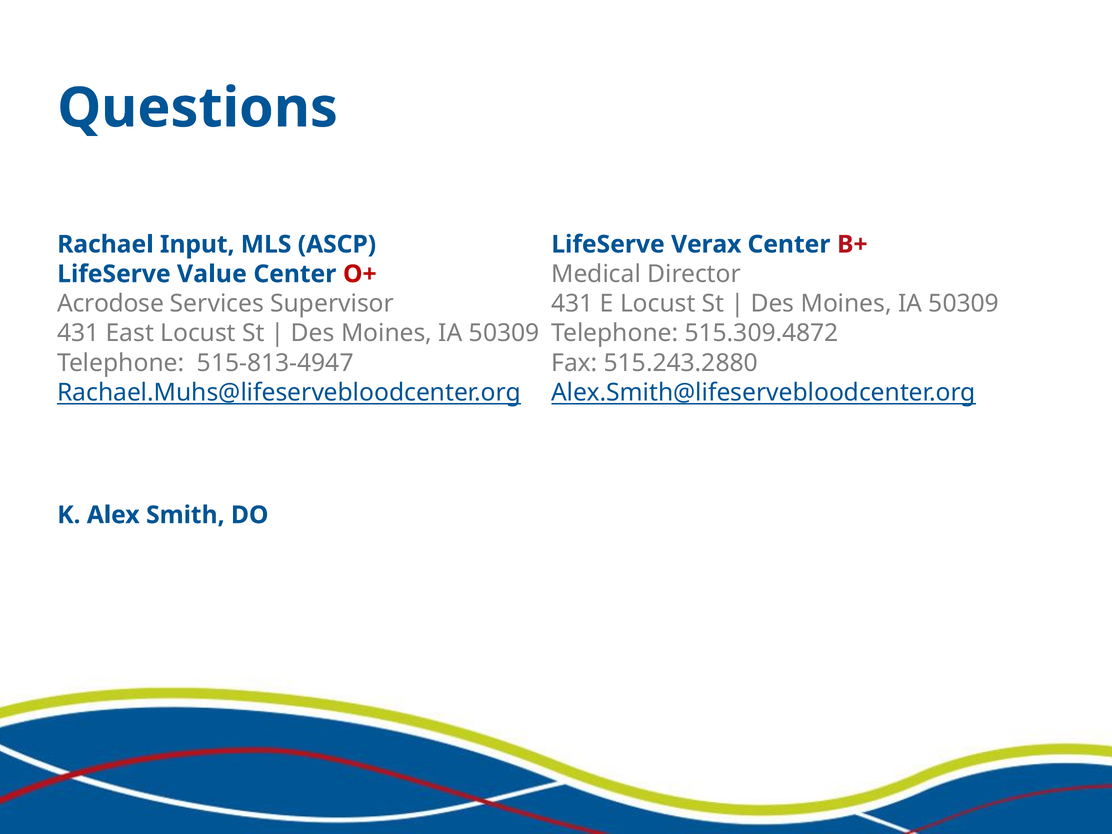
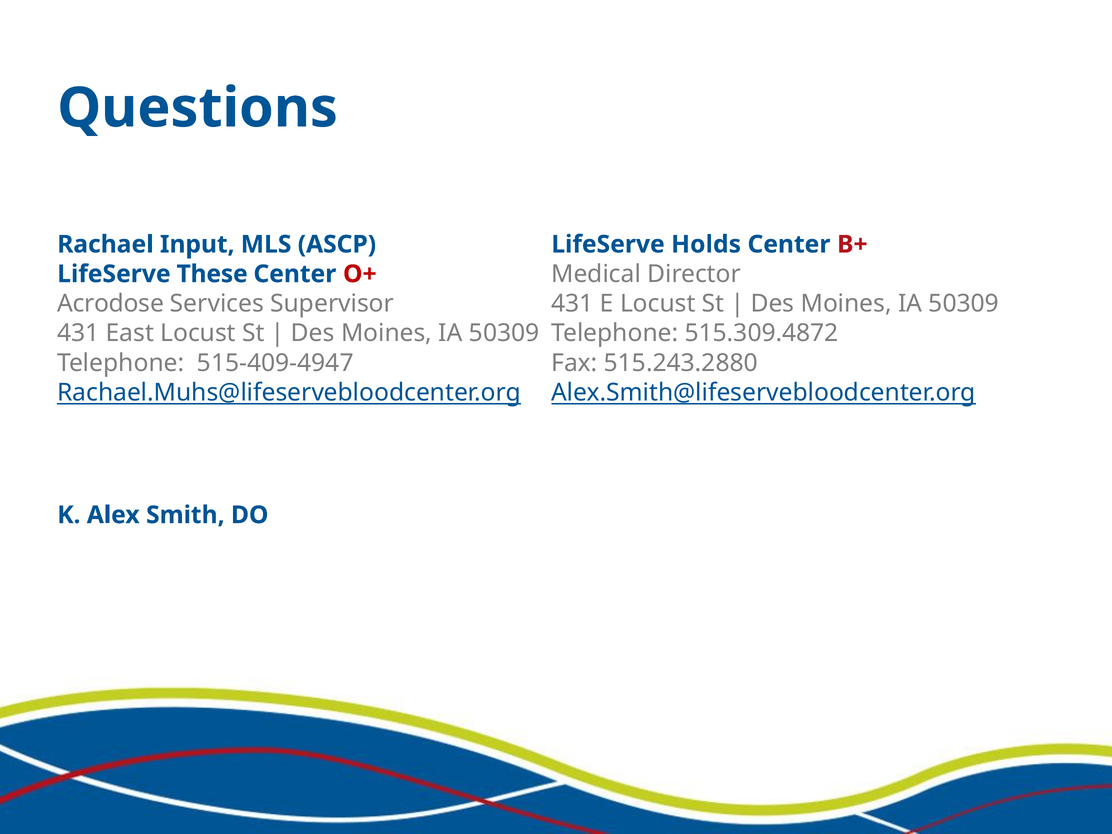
Verax: Verax -> Holds
Value: Value -> These
515-813-4947: 515-813-4947 -> 515-409-4947
